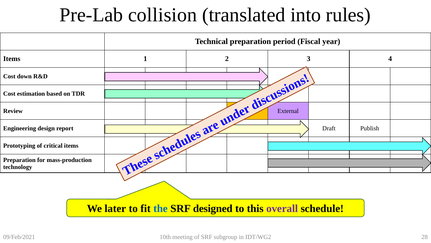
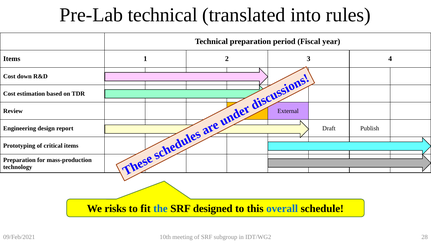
Pre-Lab collision: collision -> technical
later: later -> risks
overall colour: purple -> blue
